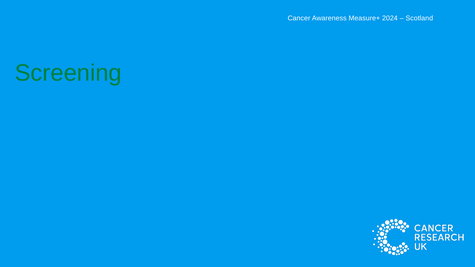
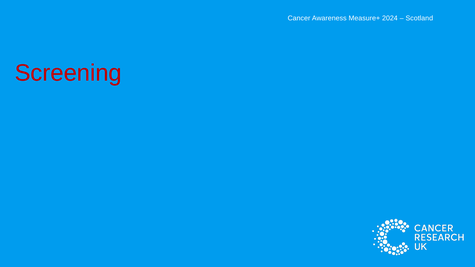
Screening colour: green -> red
